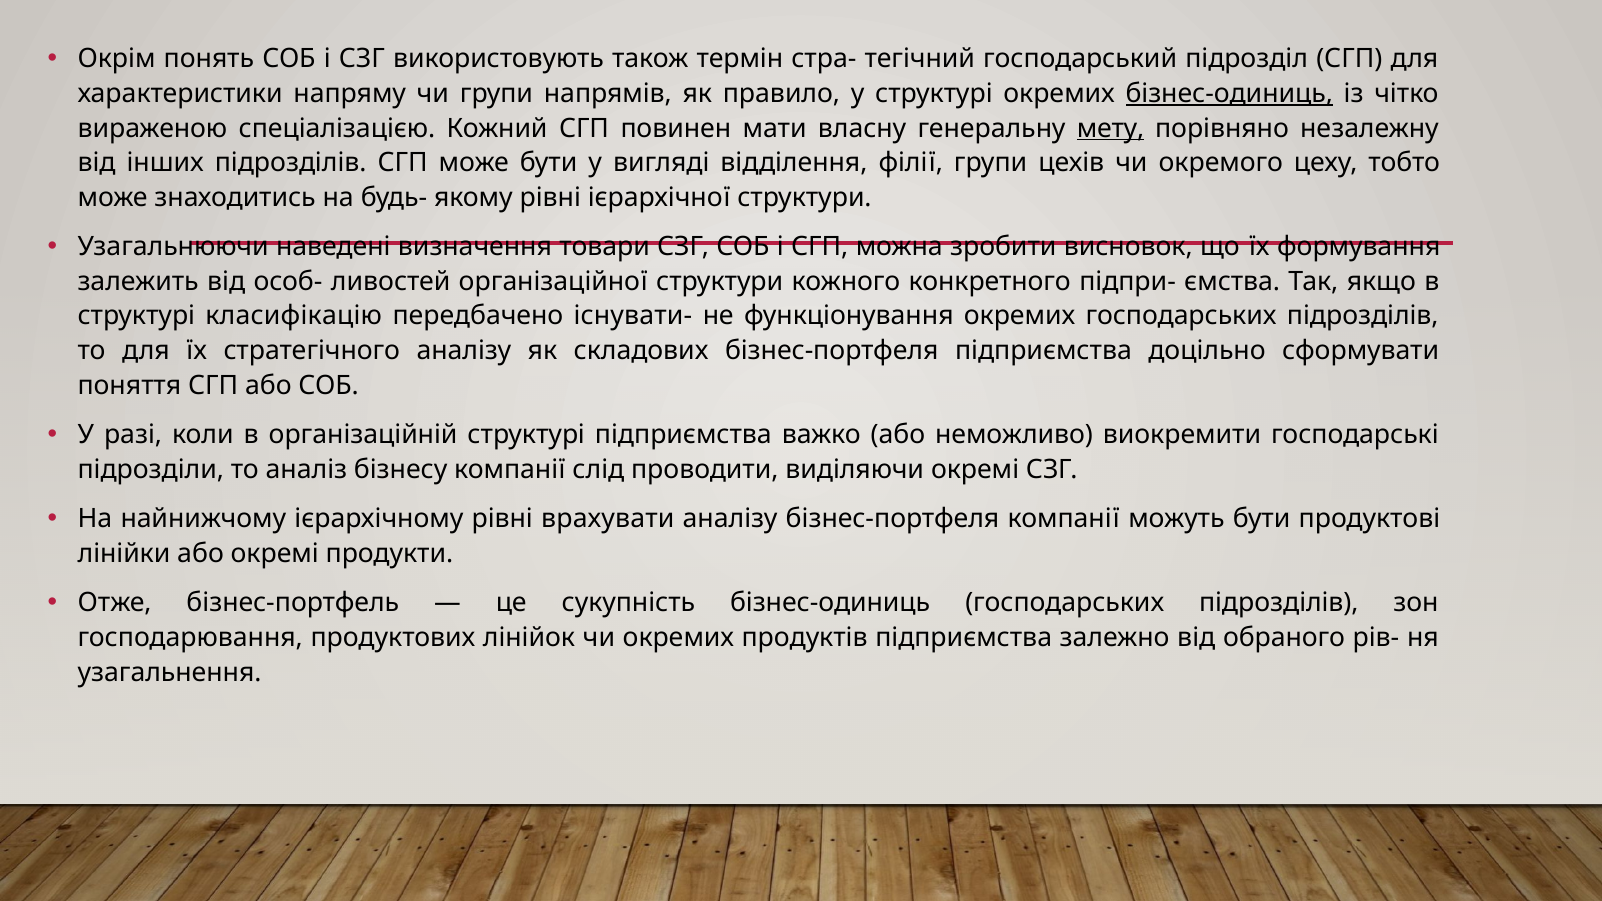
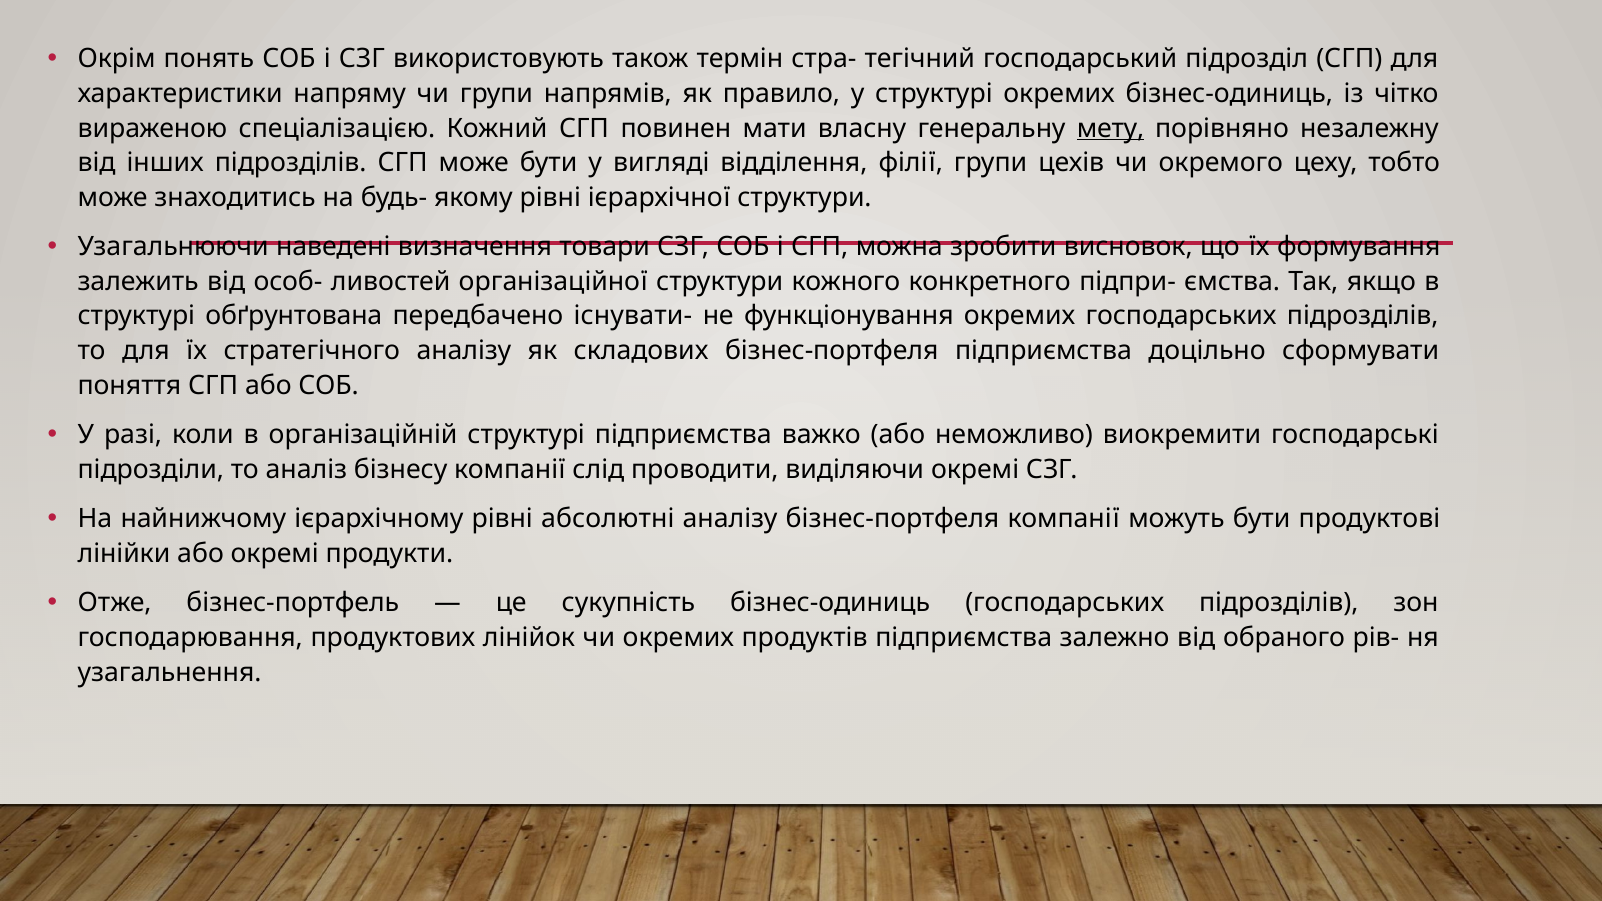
бізнес-одиниць at (1229, 94) underline: present -> none
класифікацію: класифікацію -> обґрунтована
врахувати: врахувати -> абсолютні
